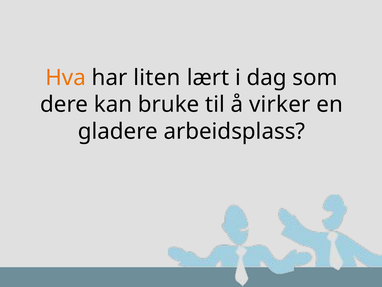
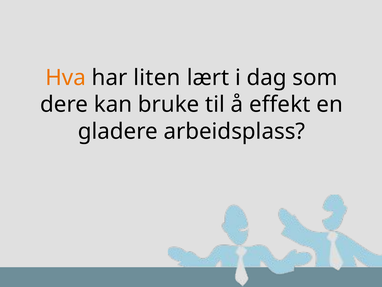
virker: virker -> effekt
